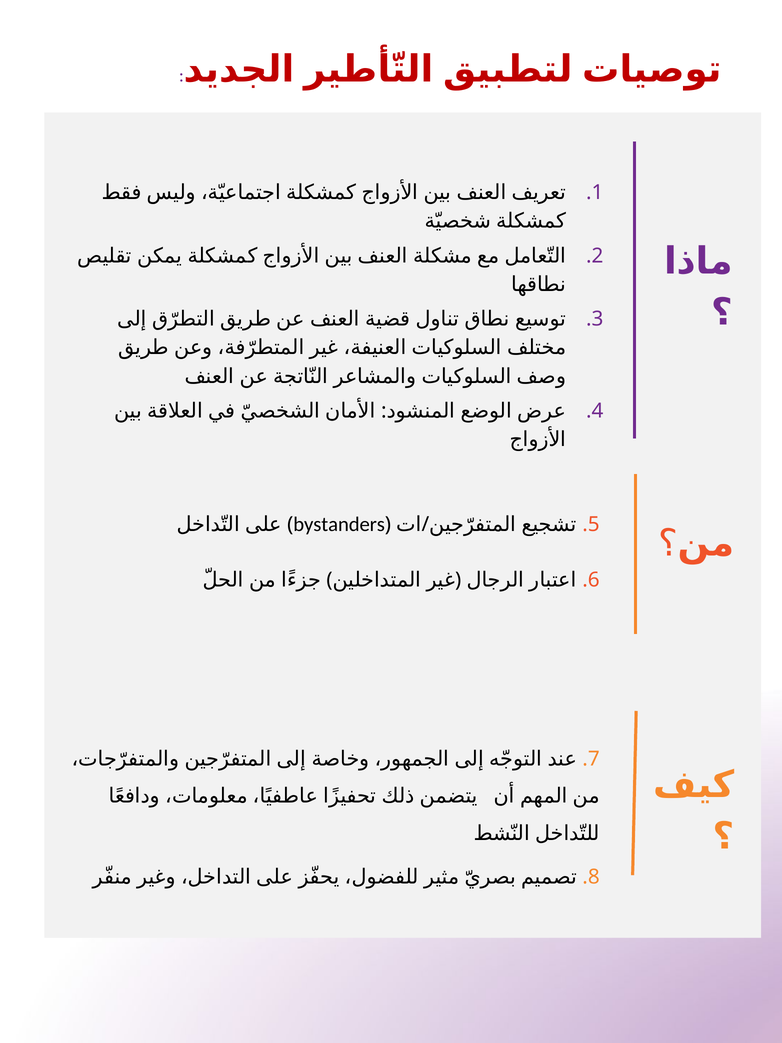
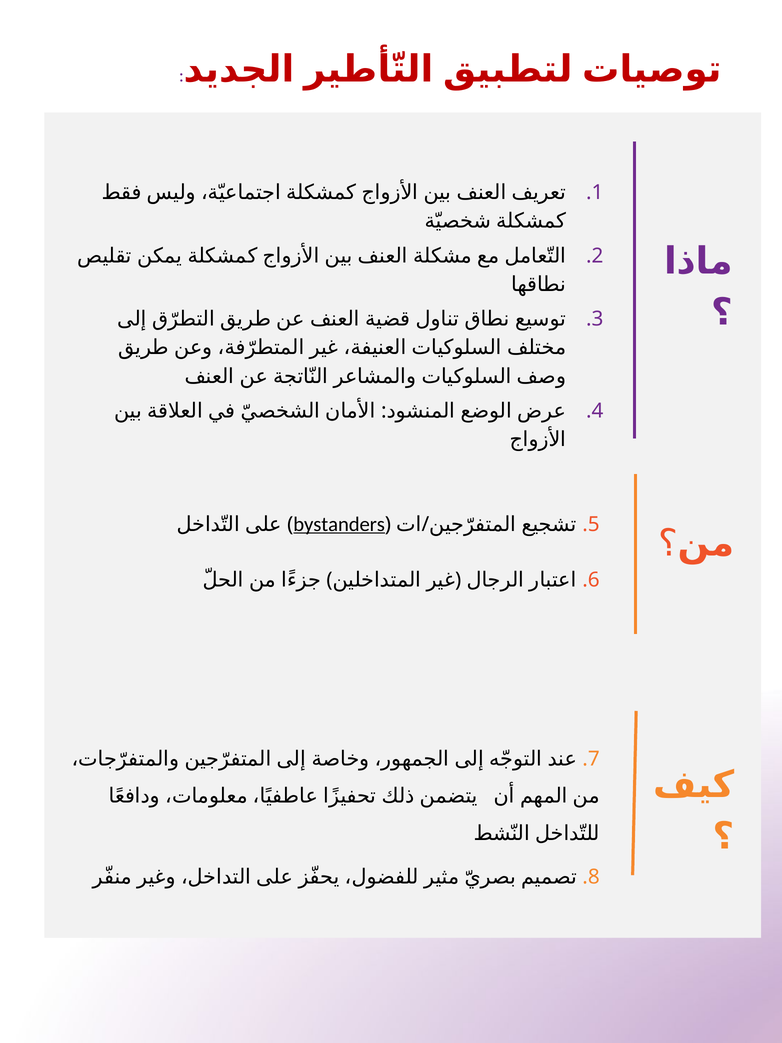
bystanders underline: none -> present
